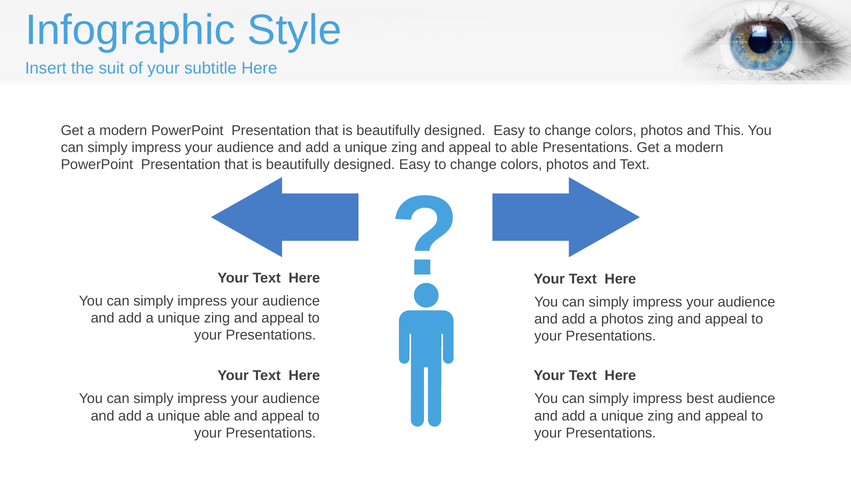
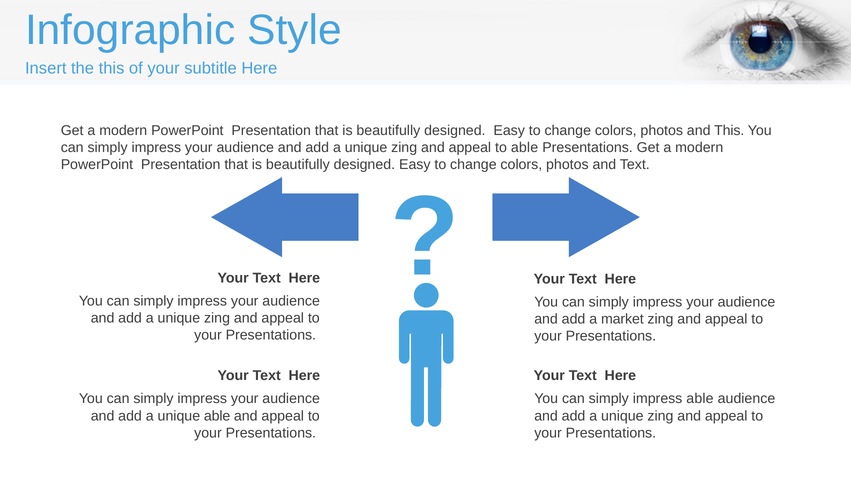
the suit: suit -> this
a photos: photos -> market
impress best: best -> able
